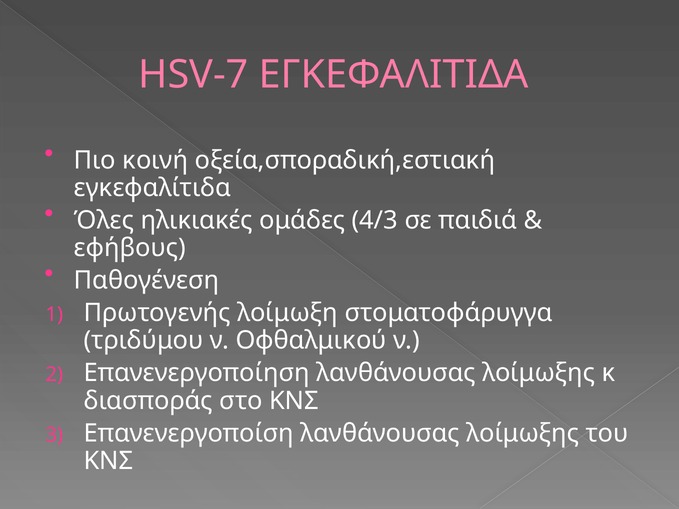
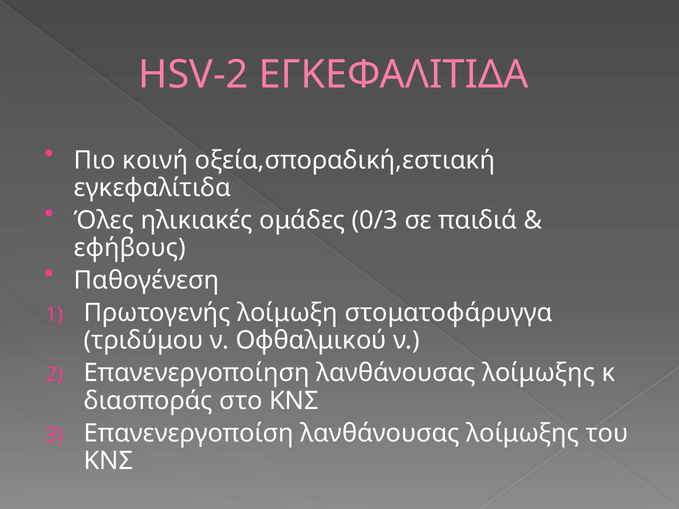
HSV-7: HSV-7 -> HSV-2
4/3: 4/3 -> 0/3
